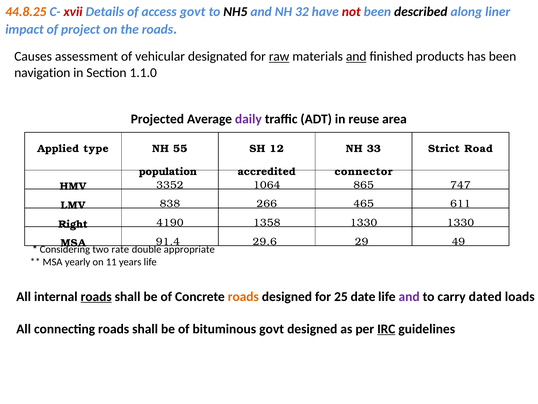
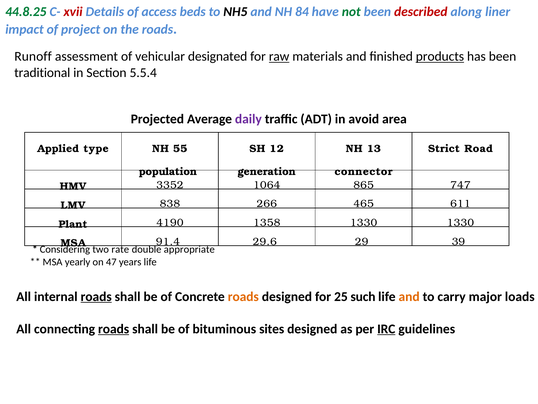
44.8.25 colour: orange -> green
access govt: govt -> beds
32: 32 -> 84
not colour: red -> green
described colour: black -> red
Causes: Causes -> Runoff
and at (356, 56) underline: present -> none
products underline: none -> present
navigation: navigation -> traditional
1.1.0: 1.1.0 -> 5.5.4
reuse: reuse -> avoid
33: 33 -> 13
accredited: accredited -> generation
Right: Right -> Plant
49: 49 -> 39
11: 11 -> 47
date: date -> such
and at (409, 296) colour: purple -> orange
dated: dated -> major
roads at (114, 329) underline: none -> present
bituminous govt: govt -> sites
